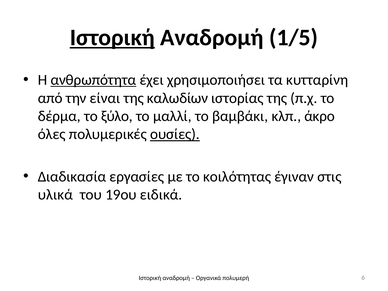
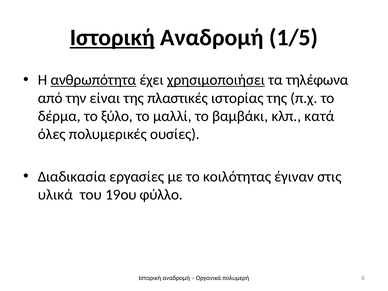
χρησιμοποιήσει underline: none -> present
κυτταρίνη: κυτταρίνη -> τηλέφωνα
καλωδίων: καλωδίων -> πλαστικές
άκρο: άκρο -> κατά
ουσίες underline: present -> none
ειδικά: ειδικά -> φύλλο
